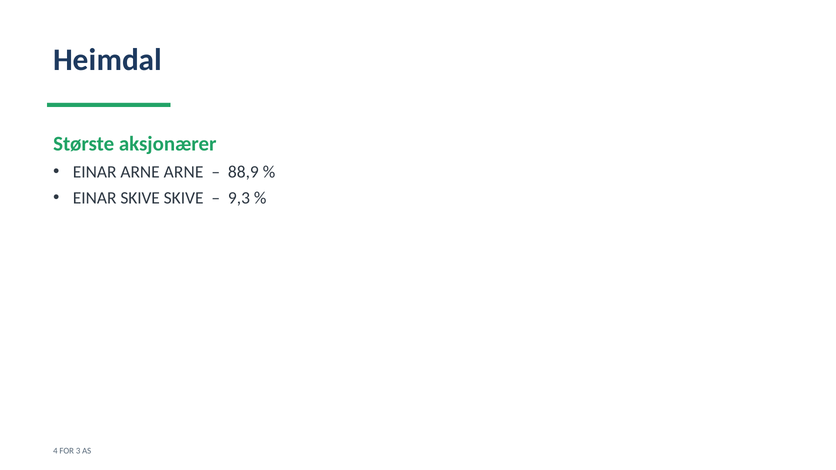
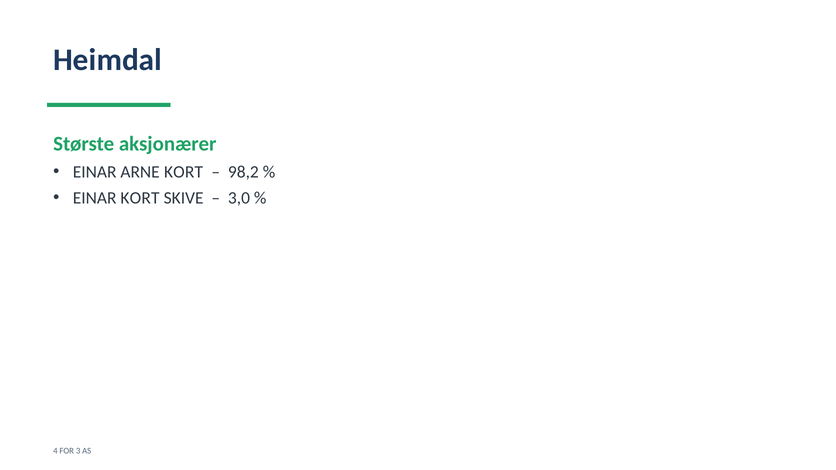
ARNE ARNE: ARNE -> KORT
88,9: 88,9 -> 98,2
EINAR SKIVE: SKIVE -> KORT
9,3: 9,3 -> 3,0
